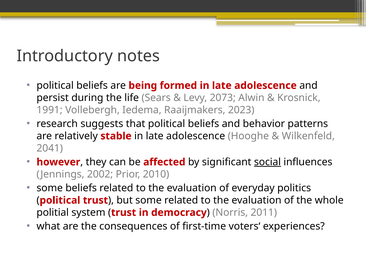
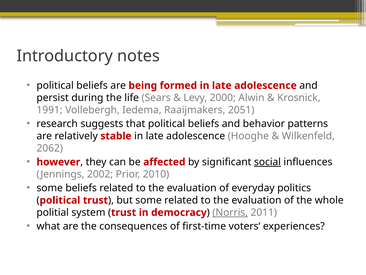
2073: 2073 -> 2000
2023: 2023 -> 2051
2041: 2041 -> 2062
Norris underline: none -> present
